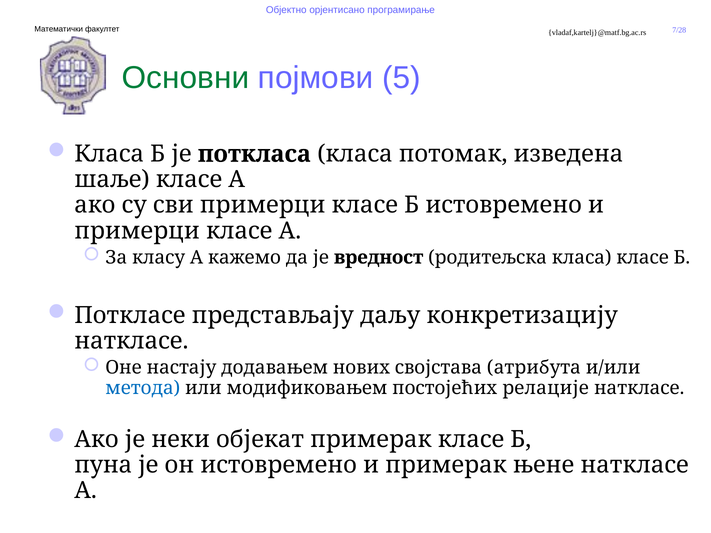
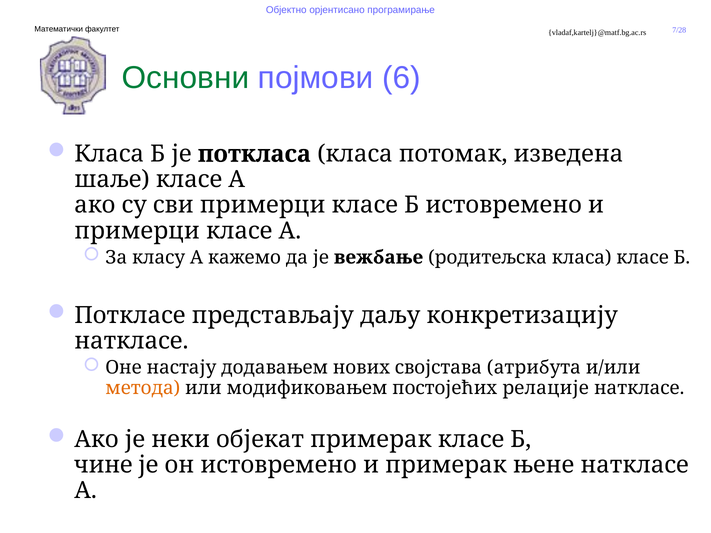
5: 5 -> 6
вредност: вредност -> вежбање
метода colour: blue -> orange
пуна: пуна -> чине
